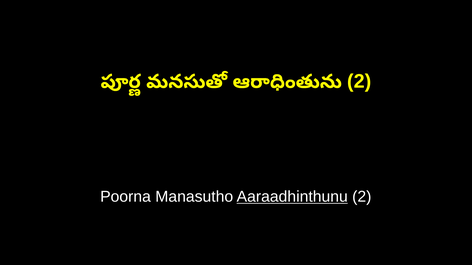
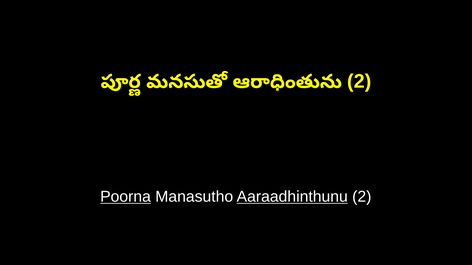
Poorna underline: none -> present
